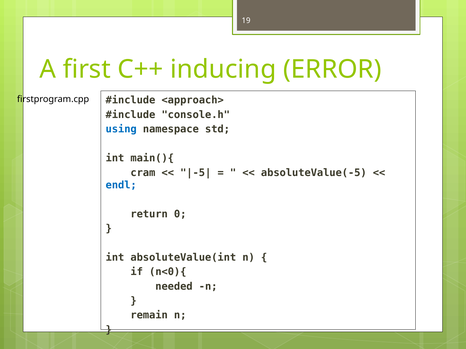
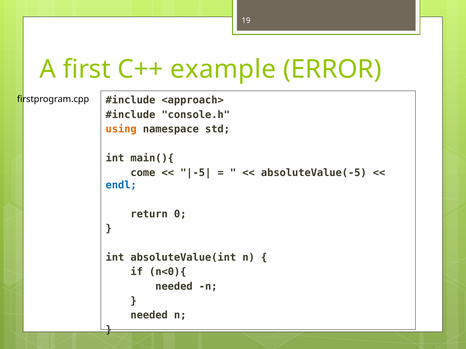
inducing: inducing -> example
using colour: blue -> orange
cram: cram -> come
remain at (149, 316): remain -> needed
